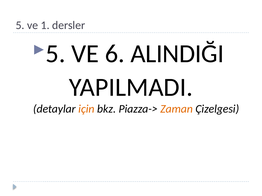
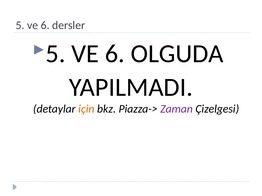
5 ve 1: 1 -> 6
ALINDIĞI: ALINDIĞI -> OLGUDA
Zaman colour: orange -> purple
